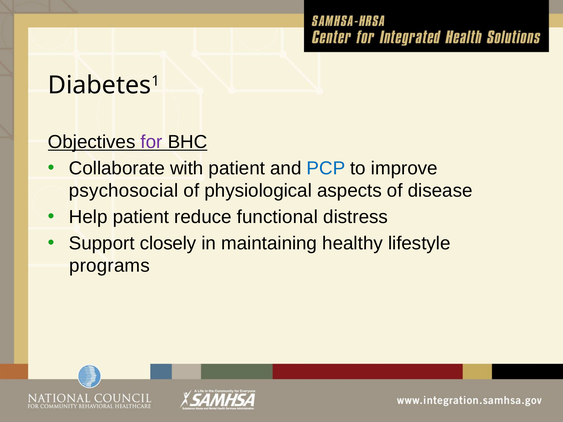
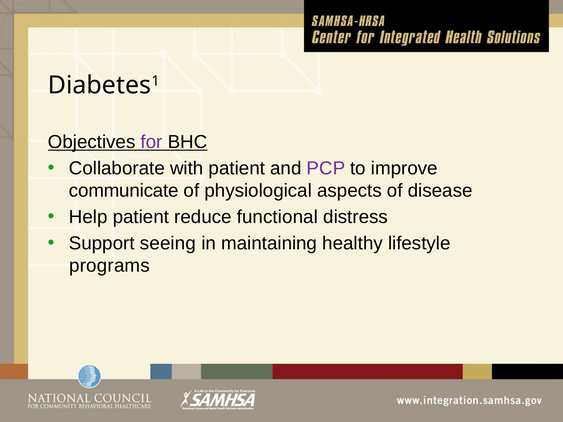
PCP colour: blue -> purple
psychosocial: psychosocial -> communicate
closely: closely -> seeing
